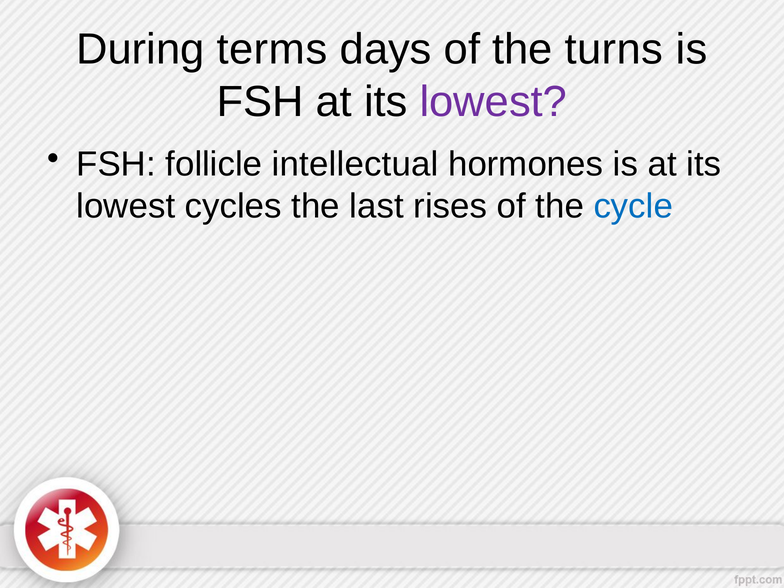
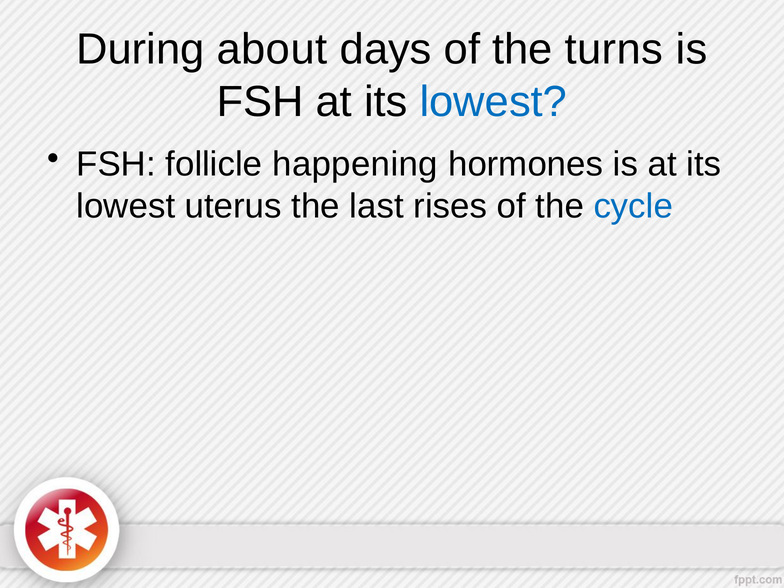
terms: terms -> about
lowest at (493, 102) colour: purple -> blue
intellectual: intellectual -> happening
cycles: cycles -> uterus
